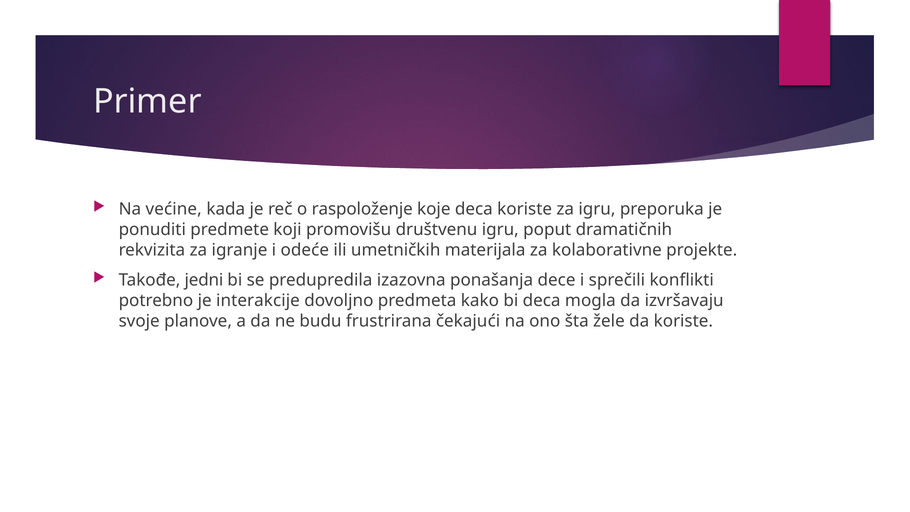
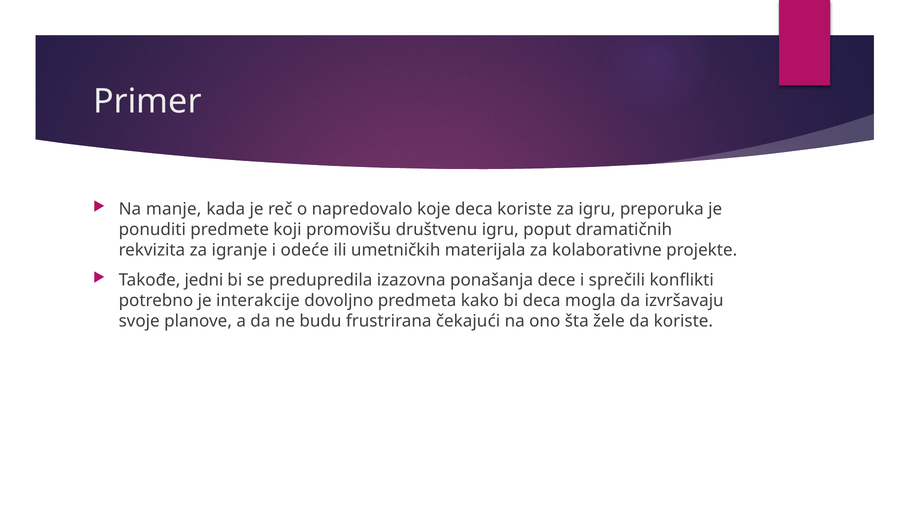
većine: većine -> manje
raspoloženje: raspoloženje -> napredovalo
